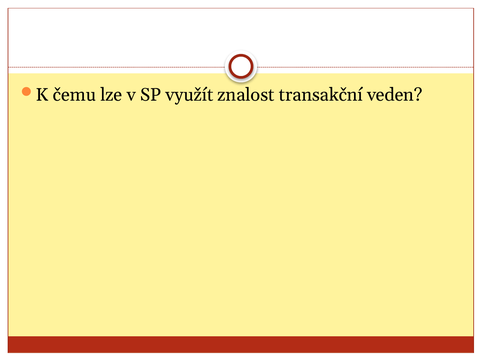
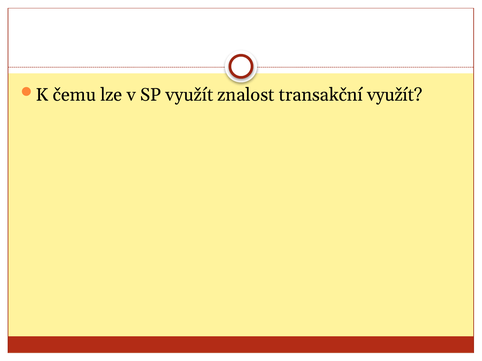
transakční veden: veden -> využít
